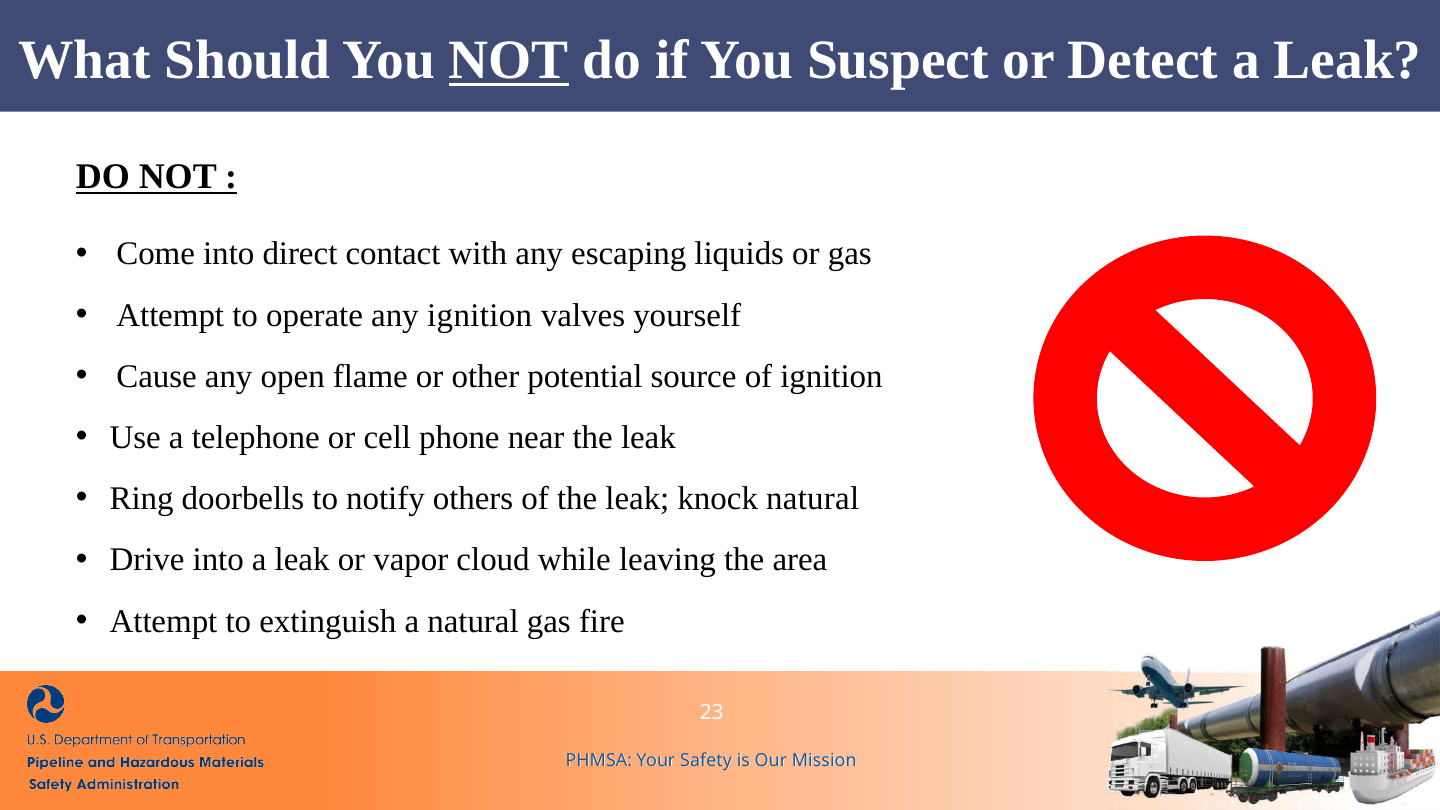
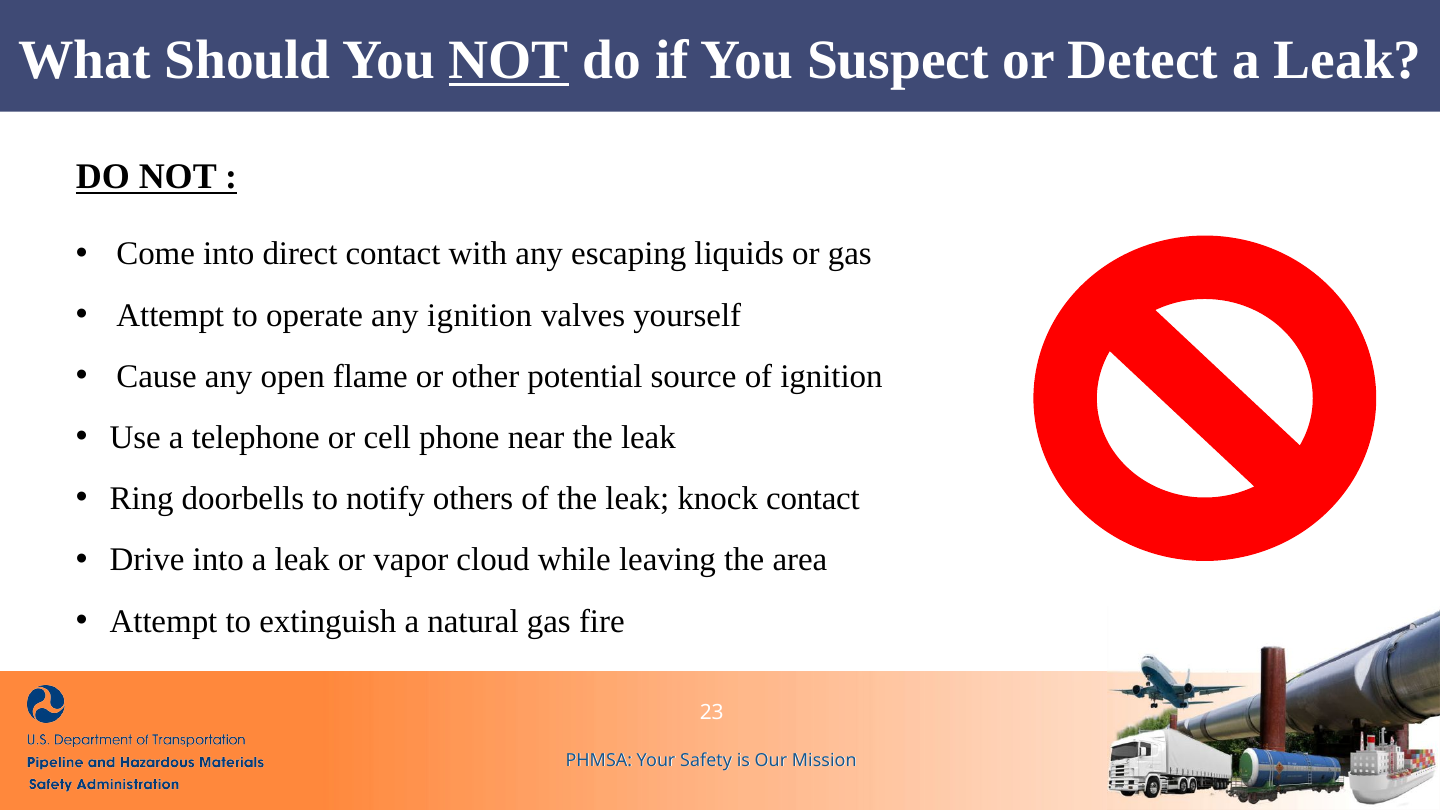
knock natural: natural -> contact
